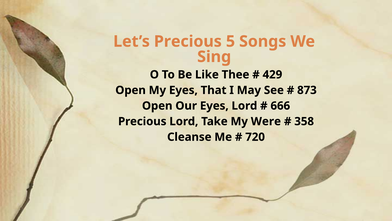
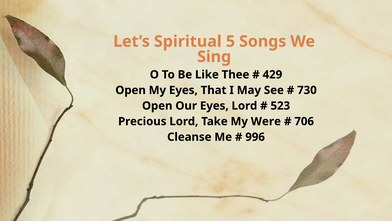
Let’s Precious: Precious -> Spiritual
873: 873 -> 730
666: 666 -> 523
358: 358 -> 706
720: 720 -> 996
